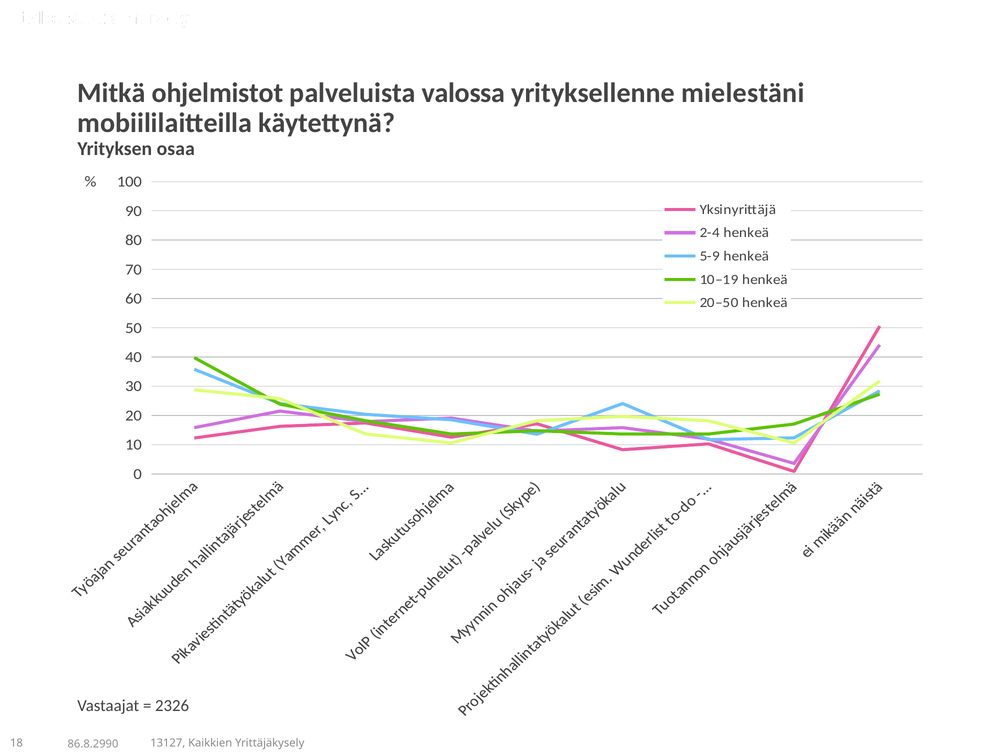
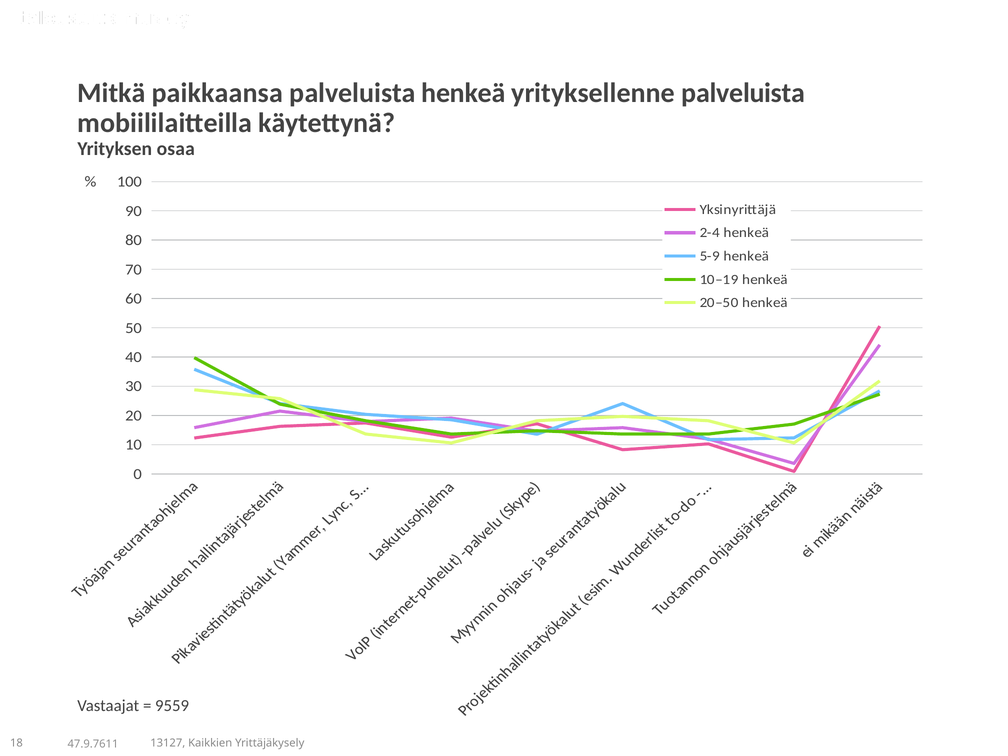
ohjelmistot: ohjelmistot -> paikkaansa
palveluista valossa: valossa -> henkeä
yrityksellenne mielestäni: mielestäni -> palveluista
2326: 2326 -> 9559
86.8.2990: 86.8.2990 -> 47.9.7611
